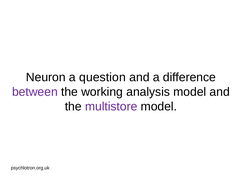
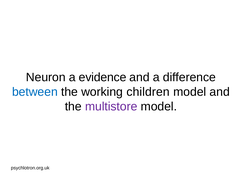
question: question -> evidence
between colour: purple -> blue
analysis: analysis -> children
